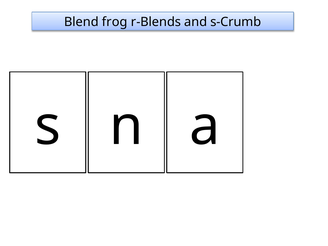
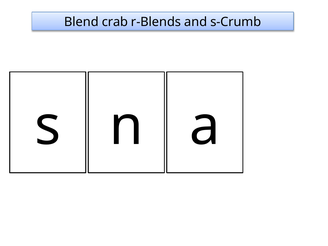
frog: frog -> crab
